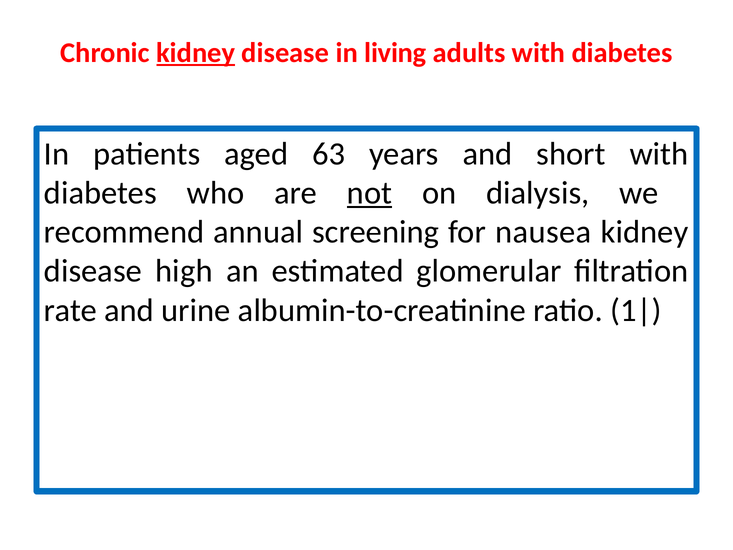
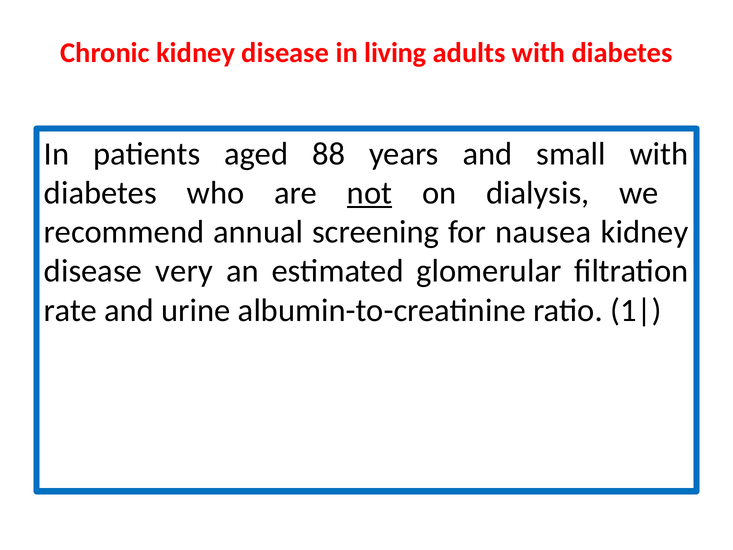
kidney at (196, 53) underline: present -> none
63: 63 -> 88
short: short -> small
high: high -> very
